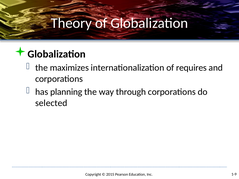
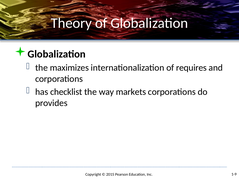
planning: planning -> checklist
through: through -> markets
selected: selected -> provides
